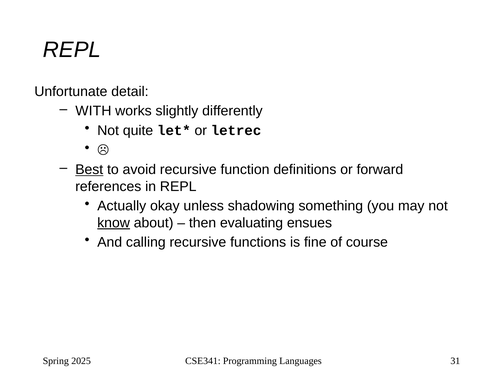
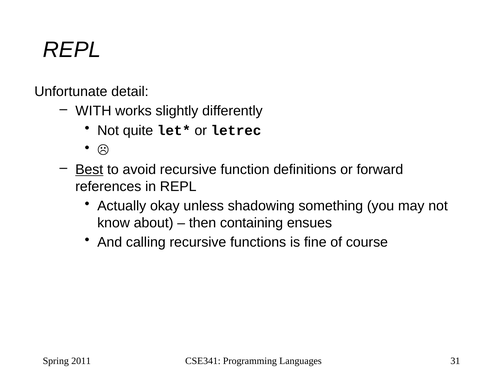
know underline: present -> none
evaluating: evaluating -> containing
2025: 2025 -> 2011
